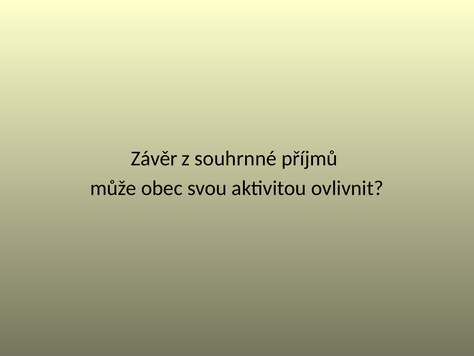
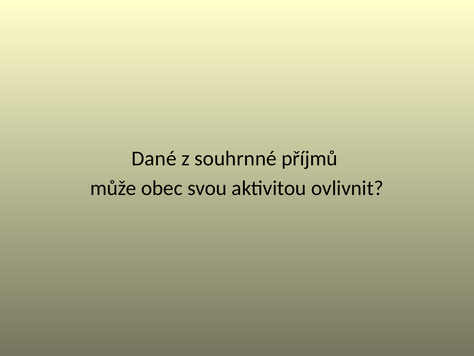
Závěr: Závěr -> Dané
